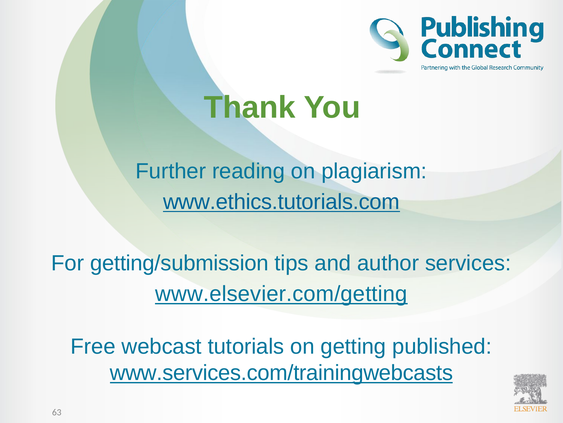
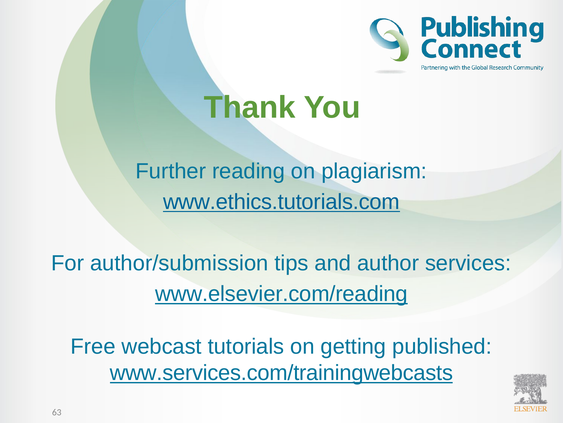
getting/submission: getting/submission -> author/submission
www.elsevier.com/getting: www.elsevier.com/getting -> www.elsevier.com/reading
